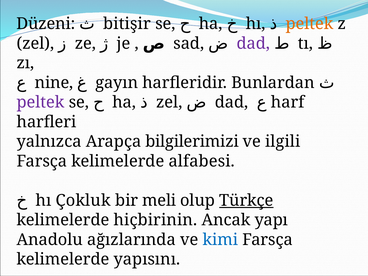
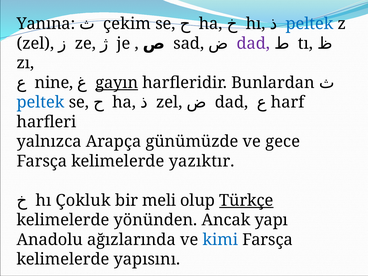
Düzeni: Düzeni -> Yanına
bitişir: bitişir -> çekim
peltek at (310, 24) colour: orange -> blue
gayın underline: none -> present
peltek at (41, 102) colour: purple -> blue
bilgilerimizi: bilgilerimizi -> günümüzde
ilgili: ilgili -> gece
alfabesi: alfabesi -> yazıktır
hiçbirinin: hiçbirinin -> yönünden
